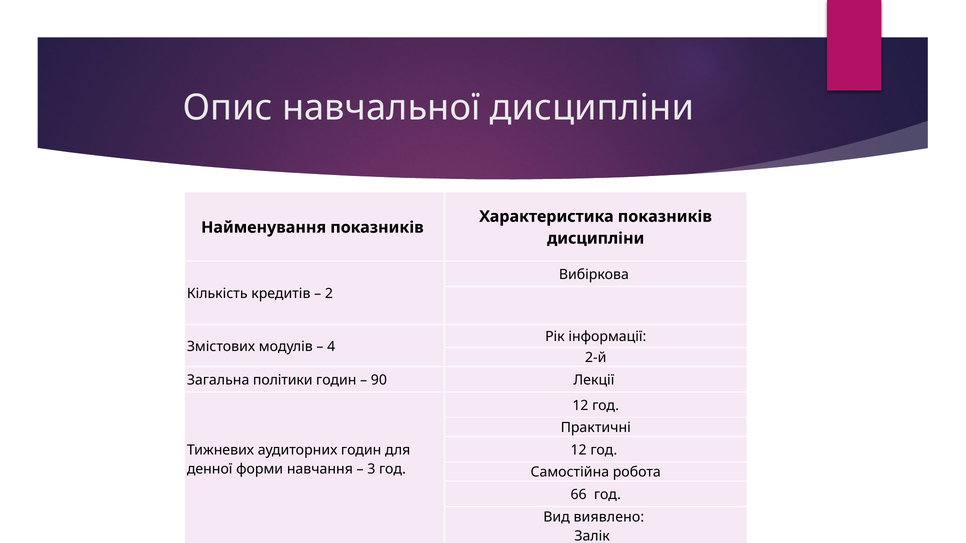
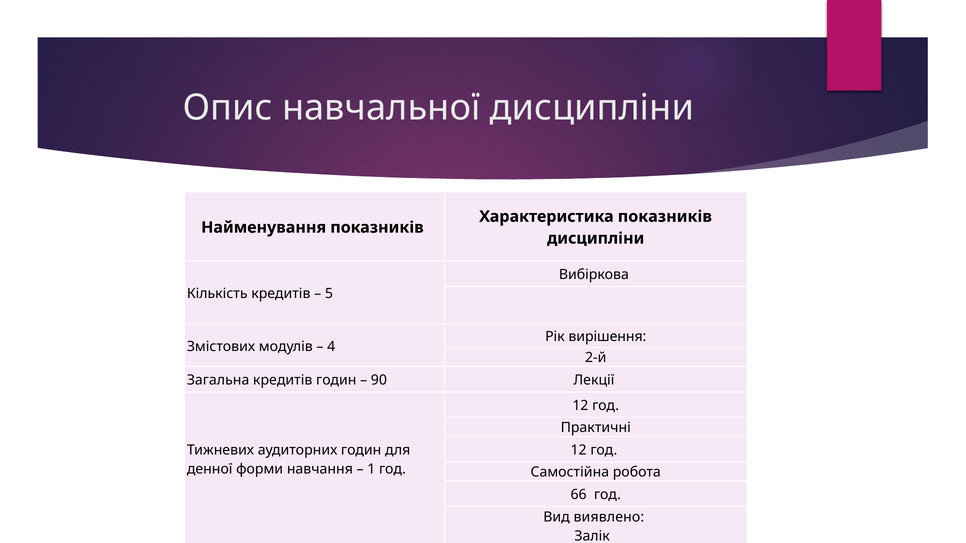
2: 2 -> 5
інформації: інформації -> вирішення
Загальна політики: політики -> кредитів
3: 3 -> 1
